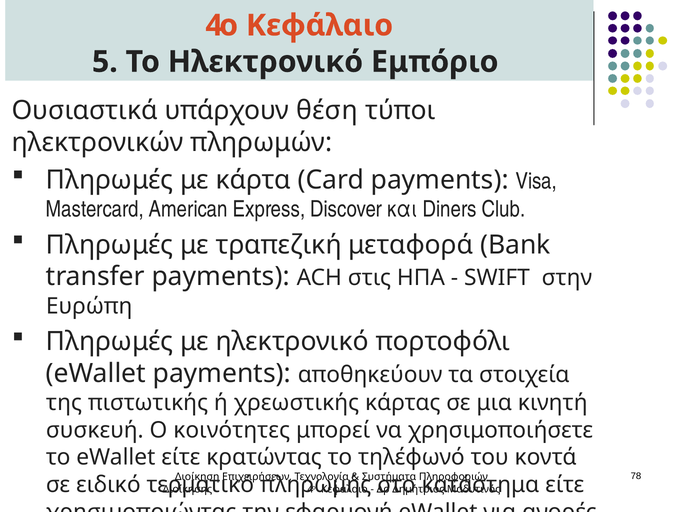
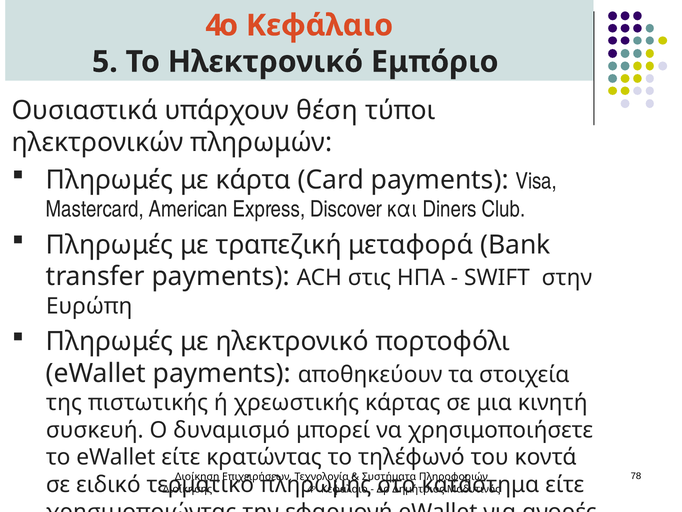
κοινότητες: κοινότητες -> δυναμισμό
